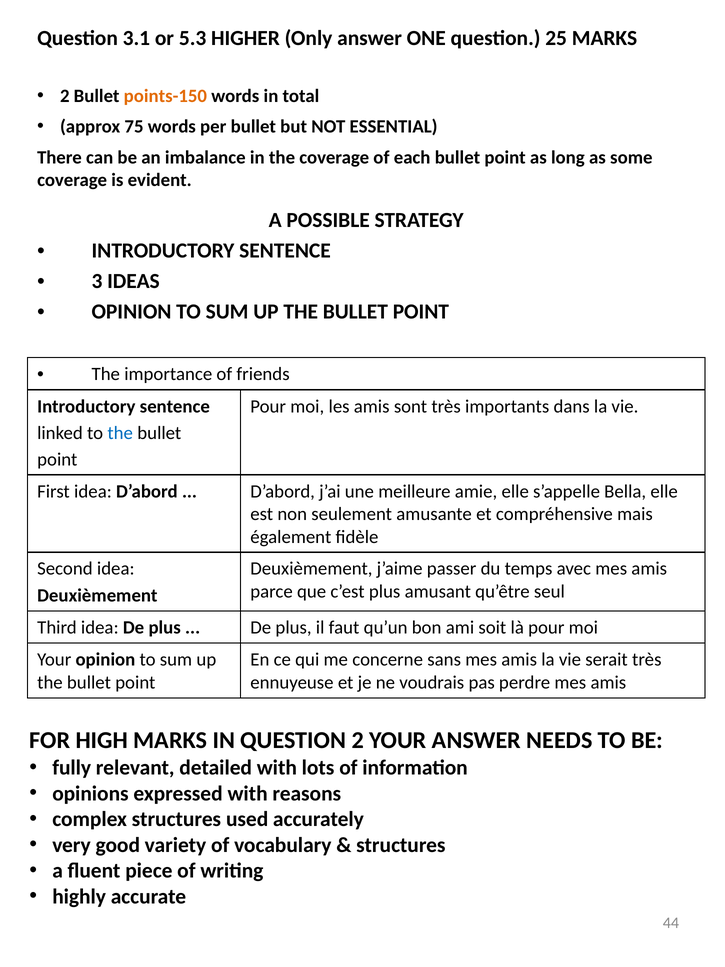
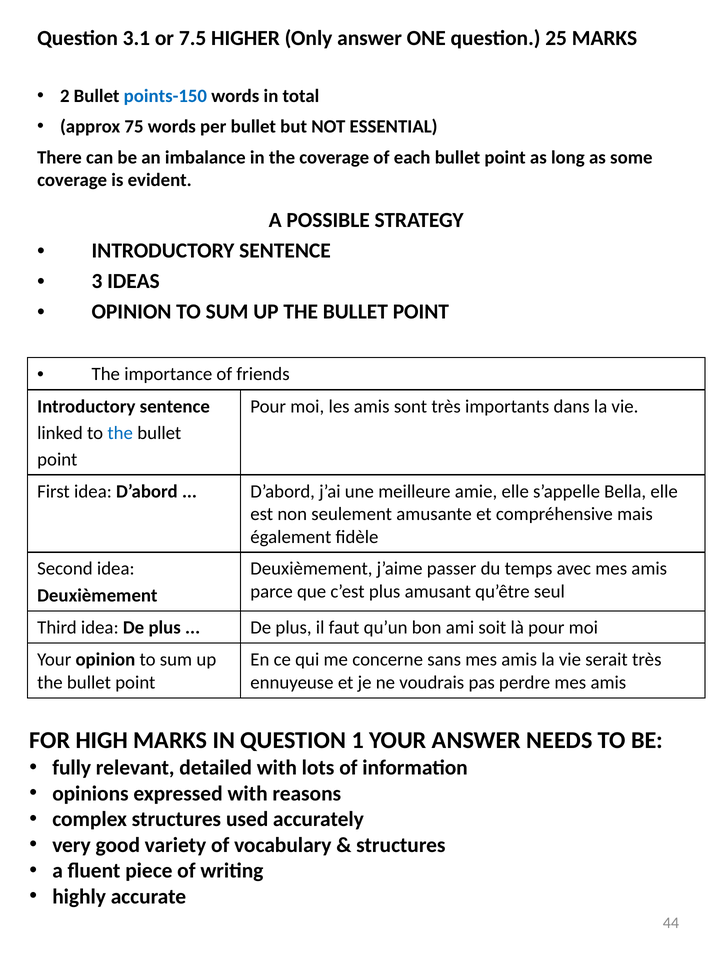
5.3: 5.3 -> 7.5
points-150 colour: orange -> blue
QUESTION 2: 2 -> 1
